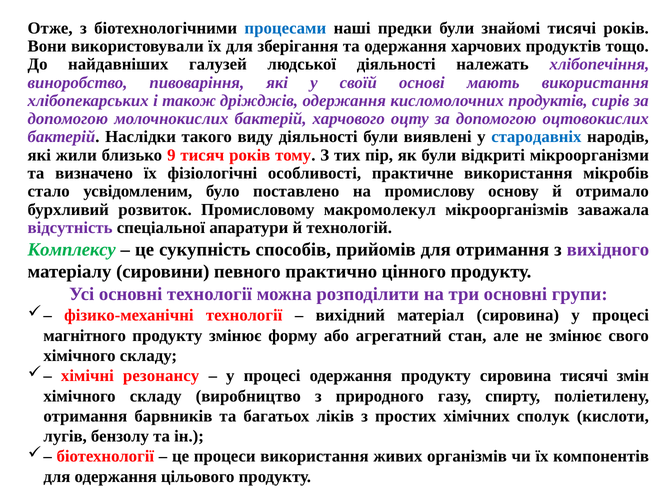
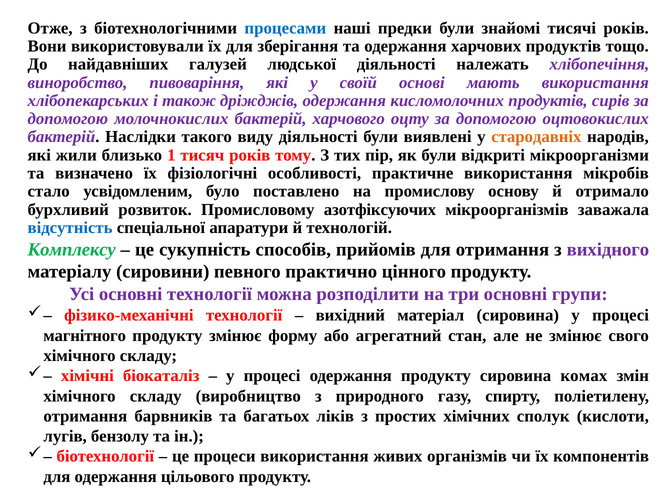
стародавніх colour: blue -> orange
9: 9 -> 1
макромолекул: макромолекул -> азотфіксуючих
відсутність colour: purple -> blue
резонансу: резонансу -> біокаталіз
сировина тисячі: тисячі -> комах
